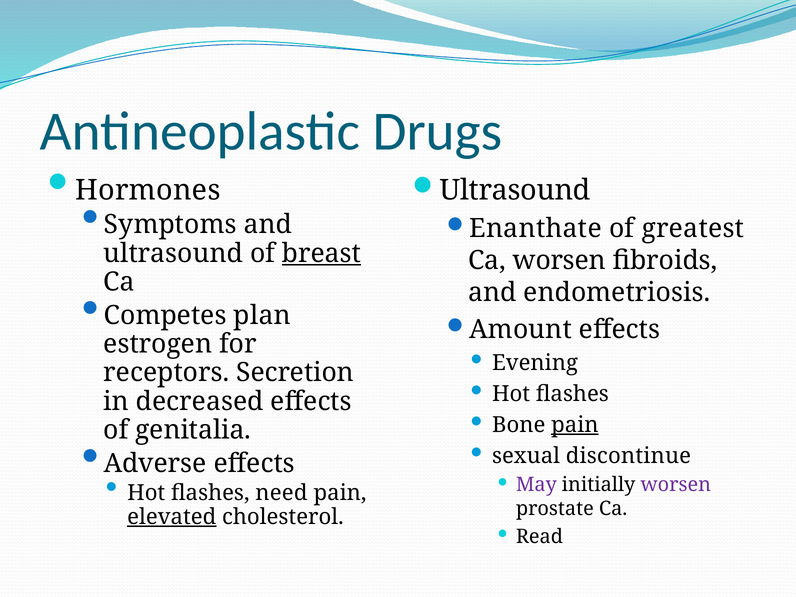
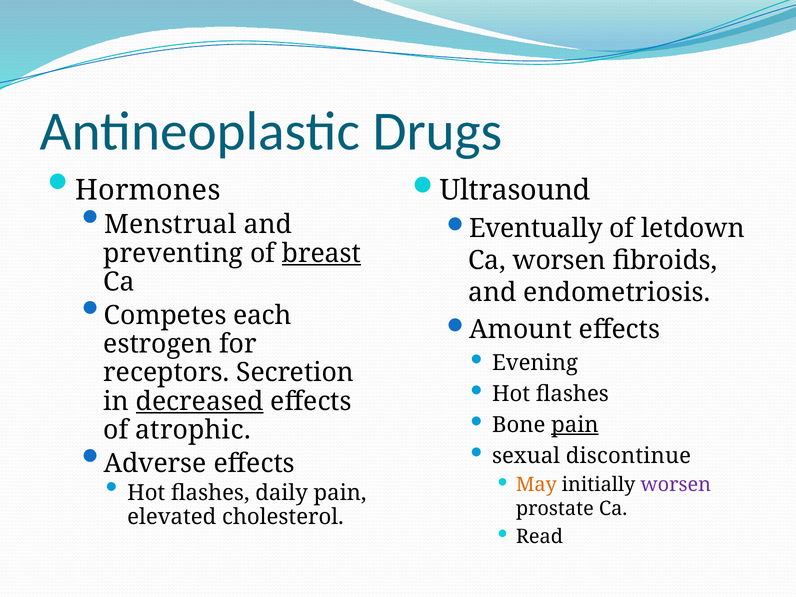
Symptoms: Symptoms -> Menstrual
Enanthate: Enanthate -> Eventually
greatest: greatest -> letdown
ultrasound at (173, 253): ultrasound -> preventing
plan: plan -> each
decreased underline: none -> present
genitalia: genitalia -> atrophic
May colour: purple -> orange
need: need -> daily
elevated underline: present -> none
